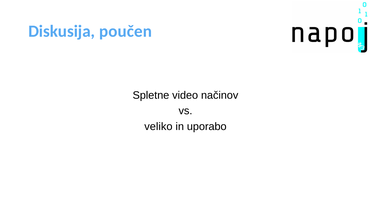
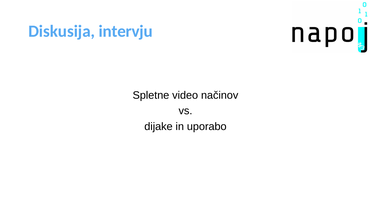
poučen: poučen -> intervju
veliko: veliko -> dijake
